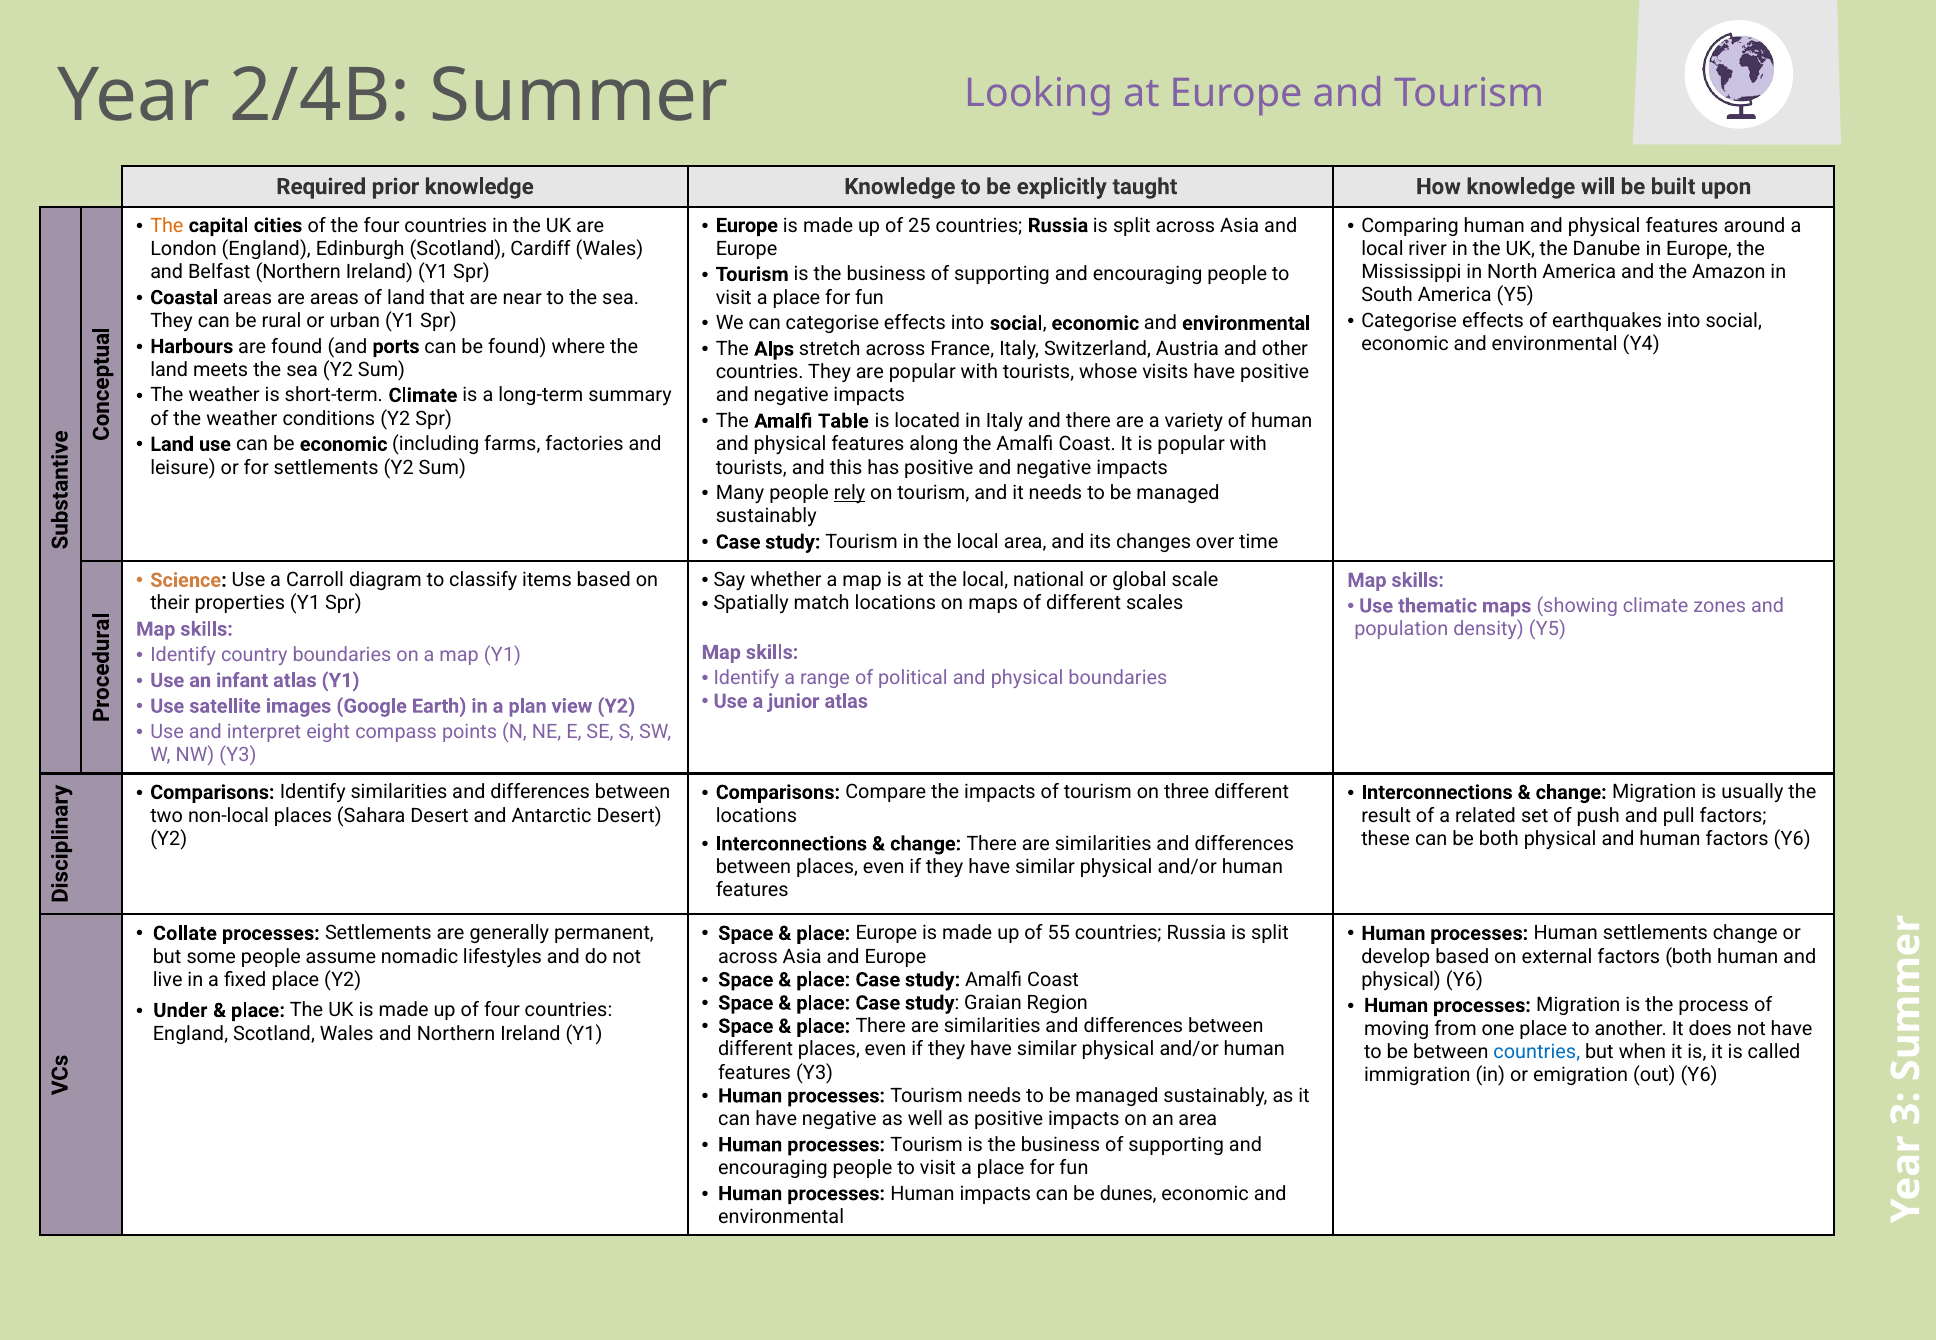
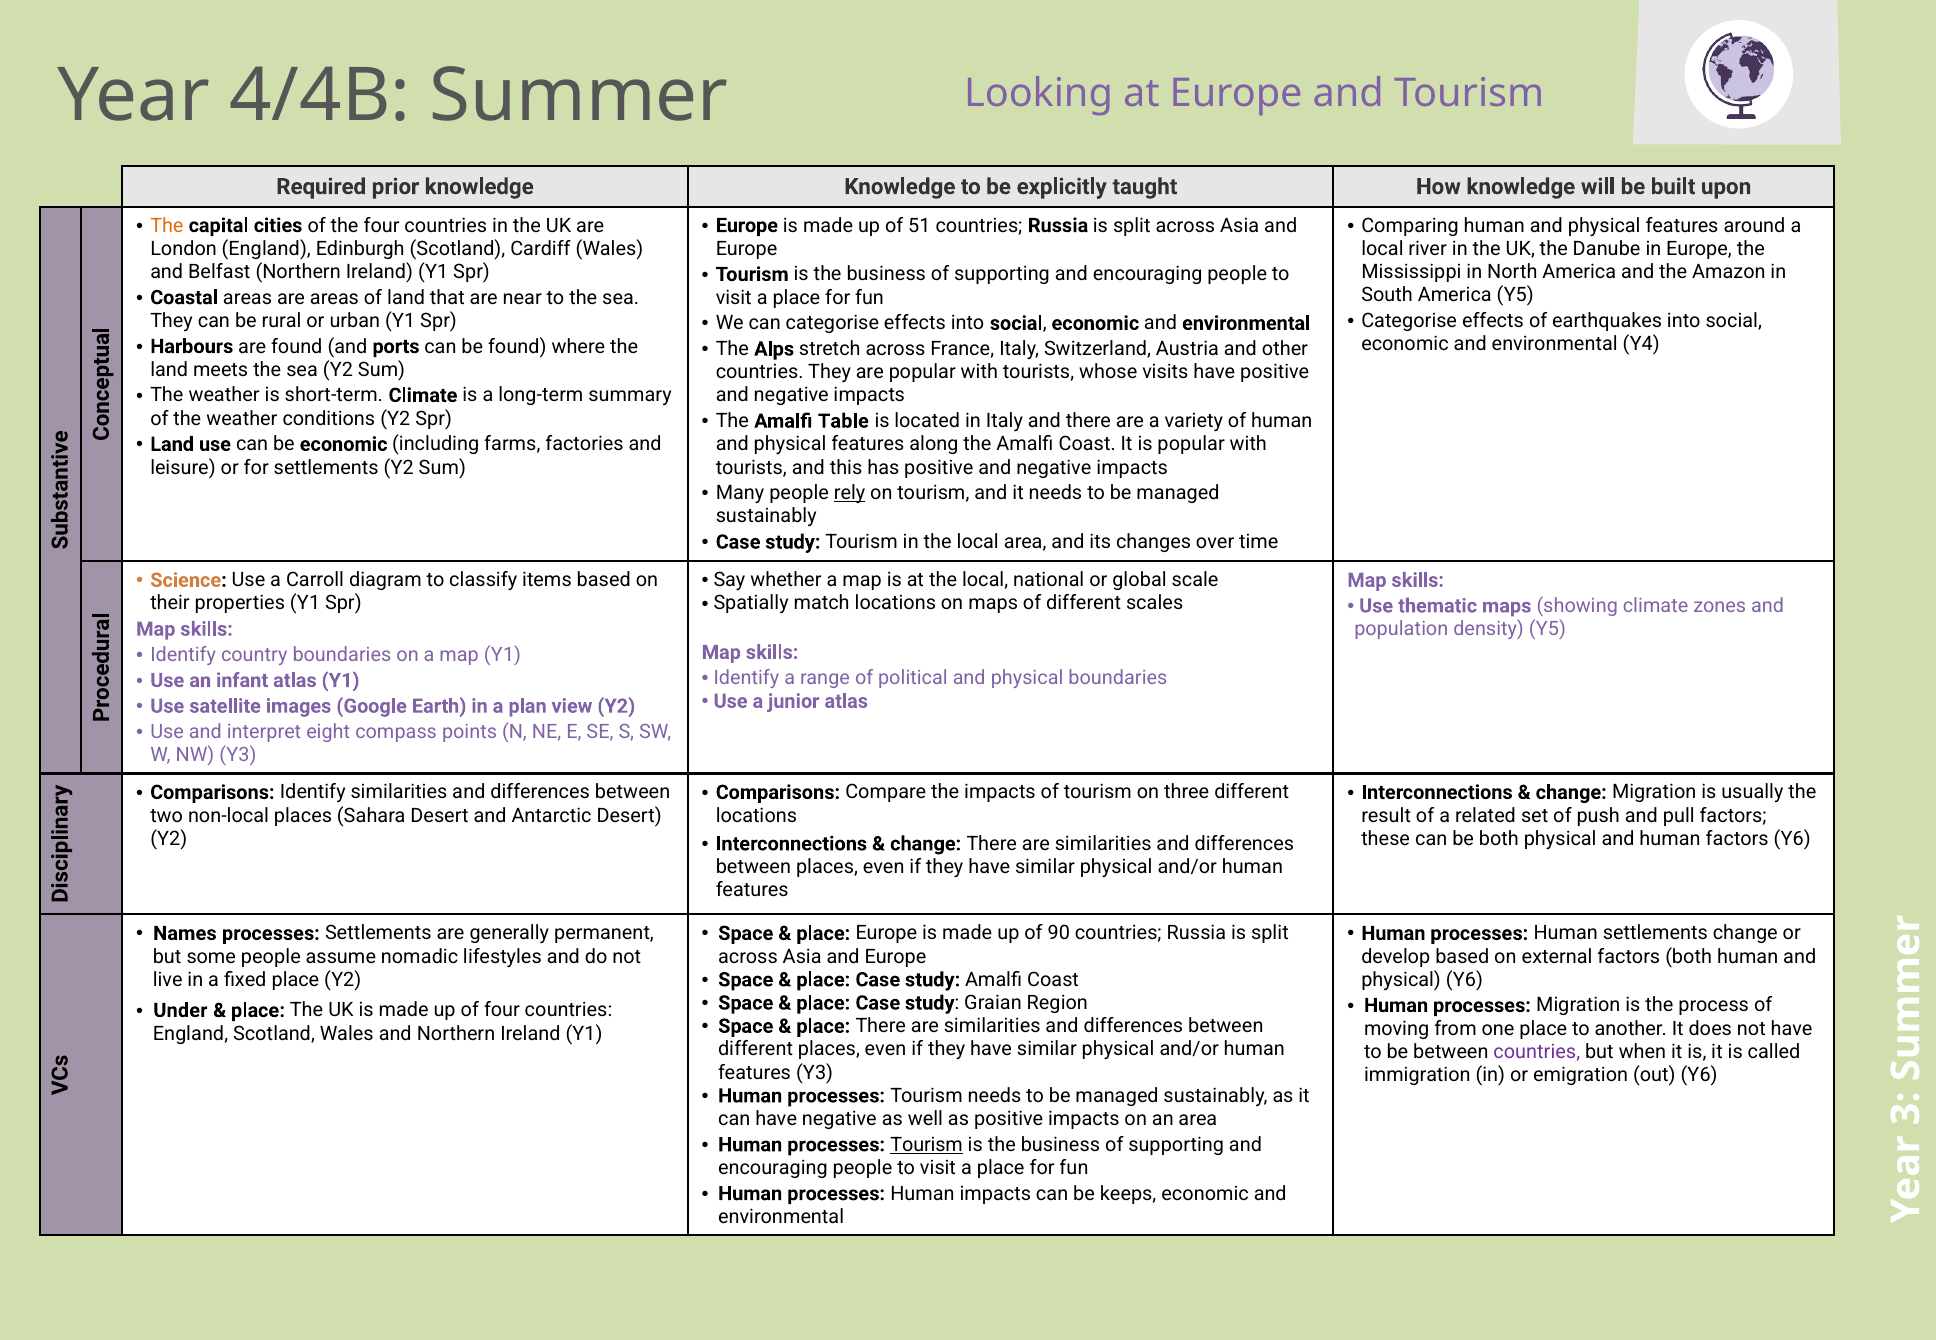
2/4B: 2/4B -> 4/4B
25: 25 -> 51
Collate: Collate -> Names
55: 55 -> 90
countries at (1537, 1052) colour: blue -> purple
Tourism at (927, 1145) underline: none -> present
dunes: dunes -> keeps
